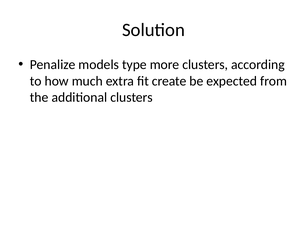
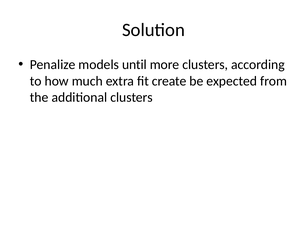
type: type -> until
